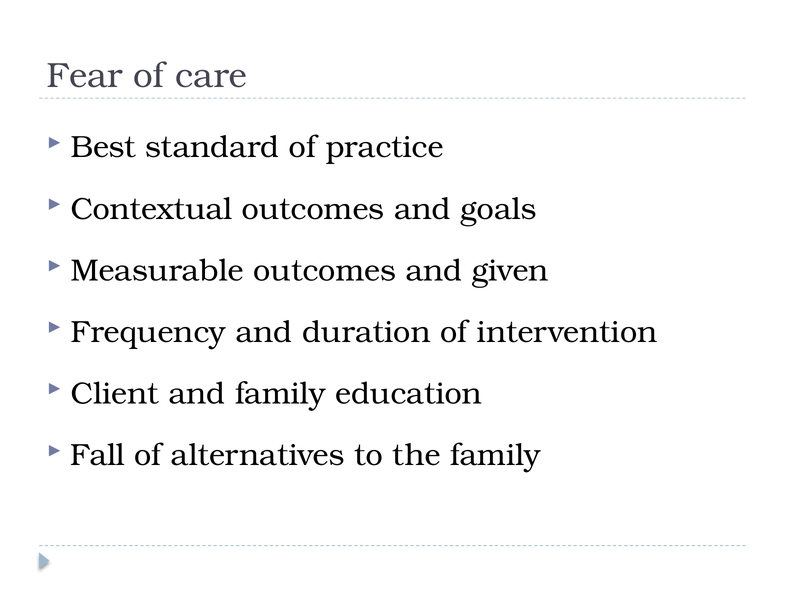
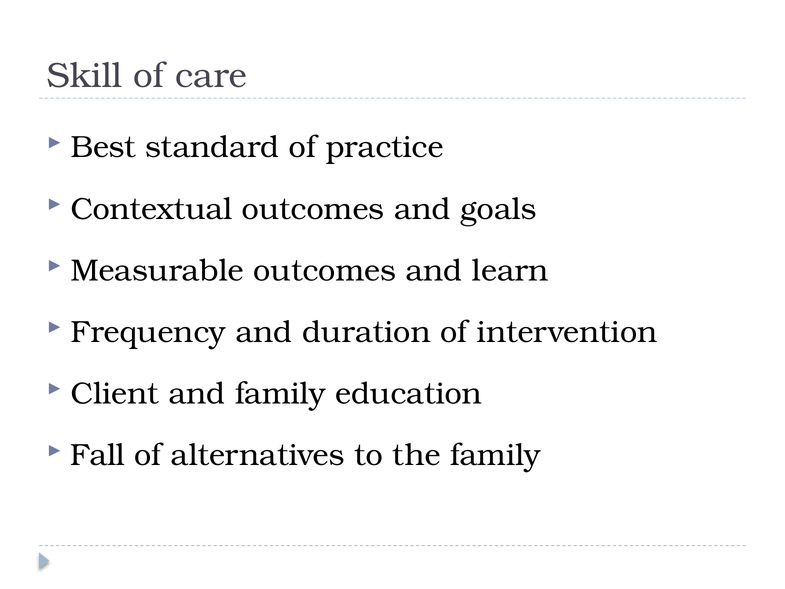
Fear: Fear -> Skill
given: given -> learn
